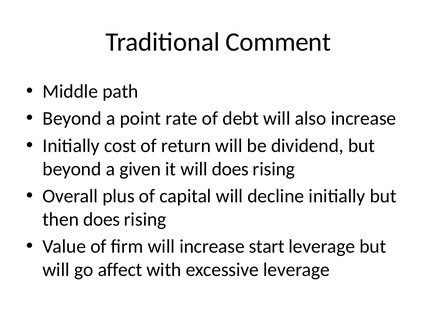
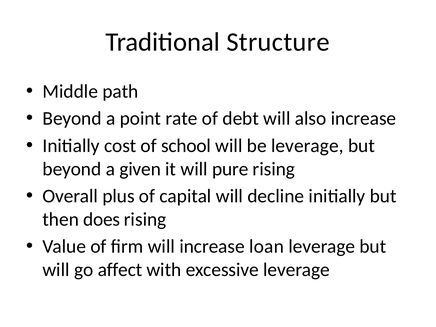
Comment: Comment -> Structure
return: return -> school
be dividend: dividend -> leverage
will does: does -> pure
start: start -> loan
